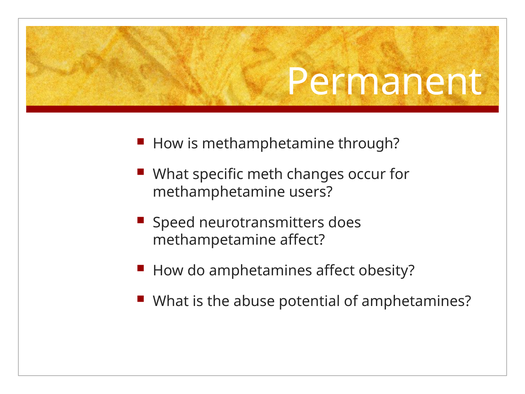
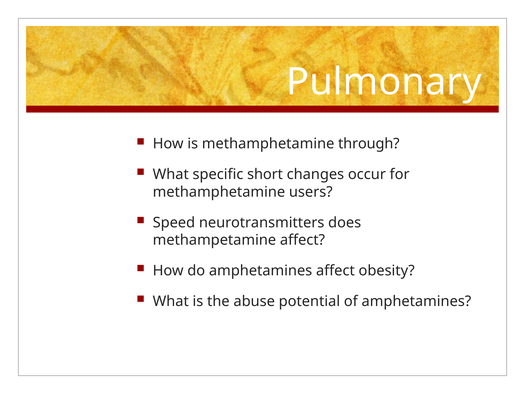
Permanent: Permanent -> Pulmonary
meth: meth -> short
